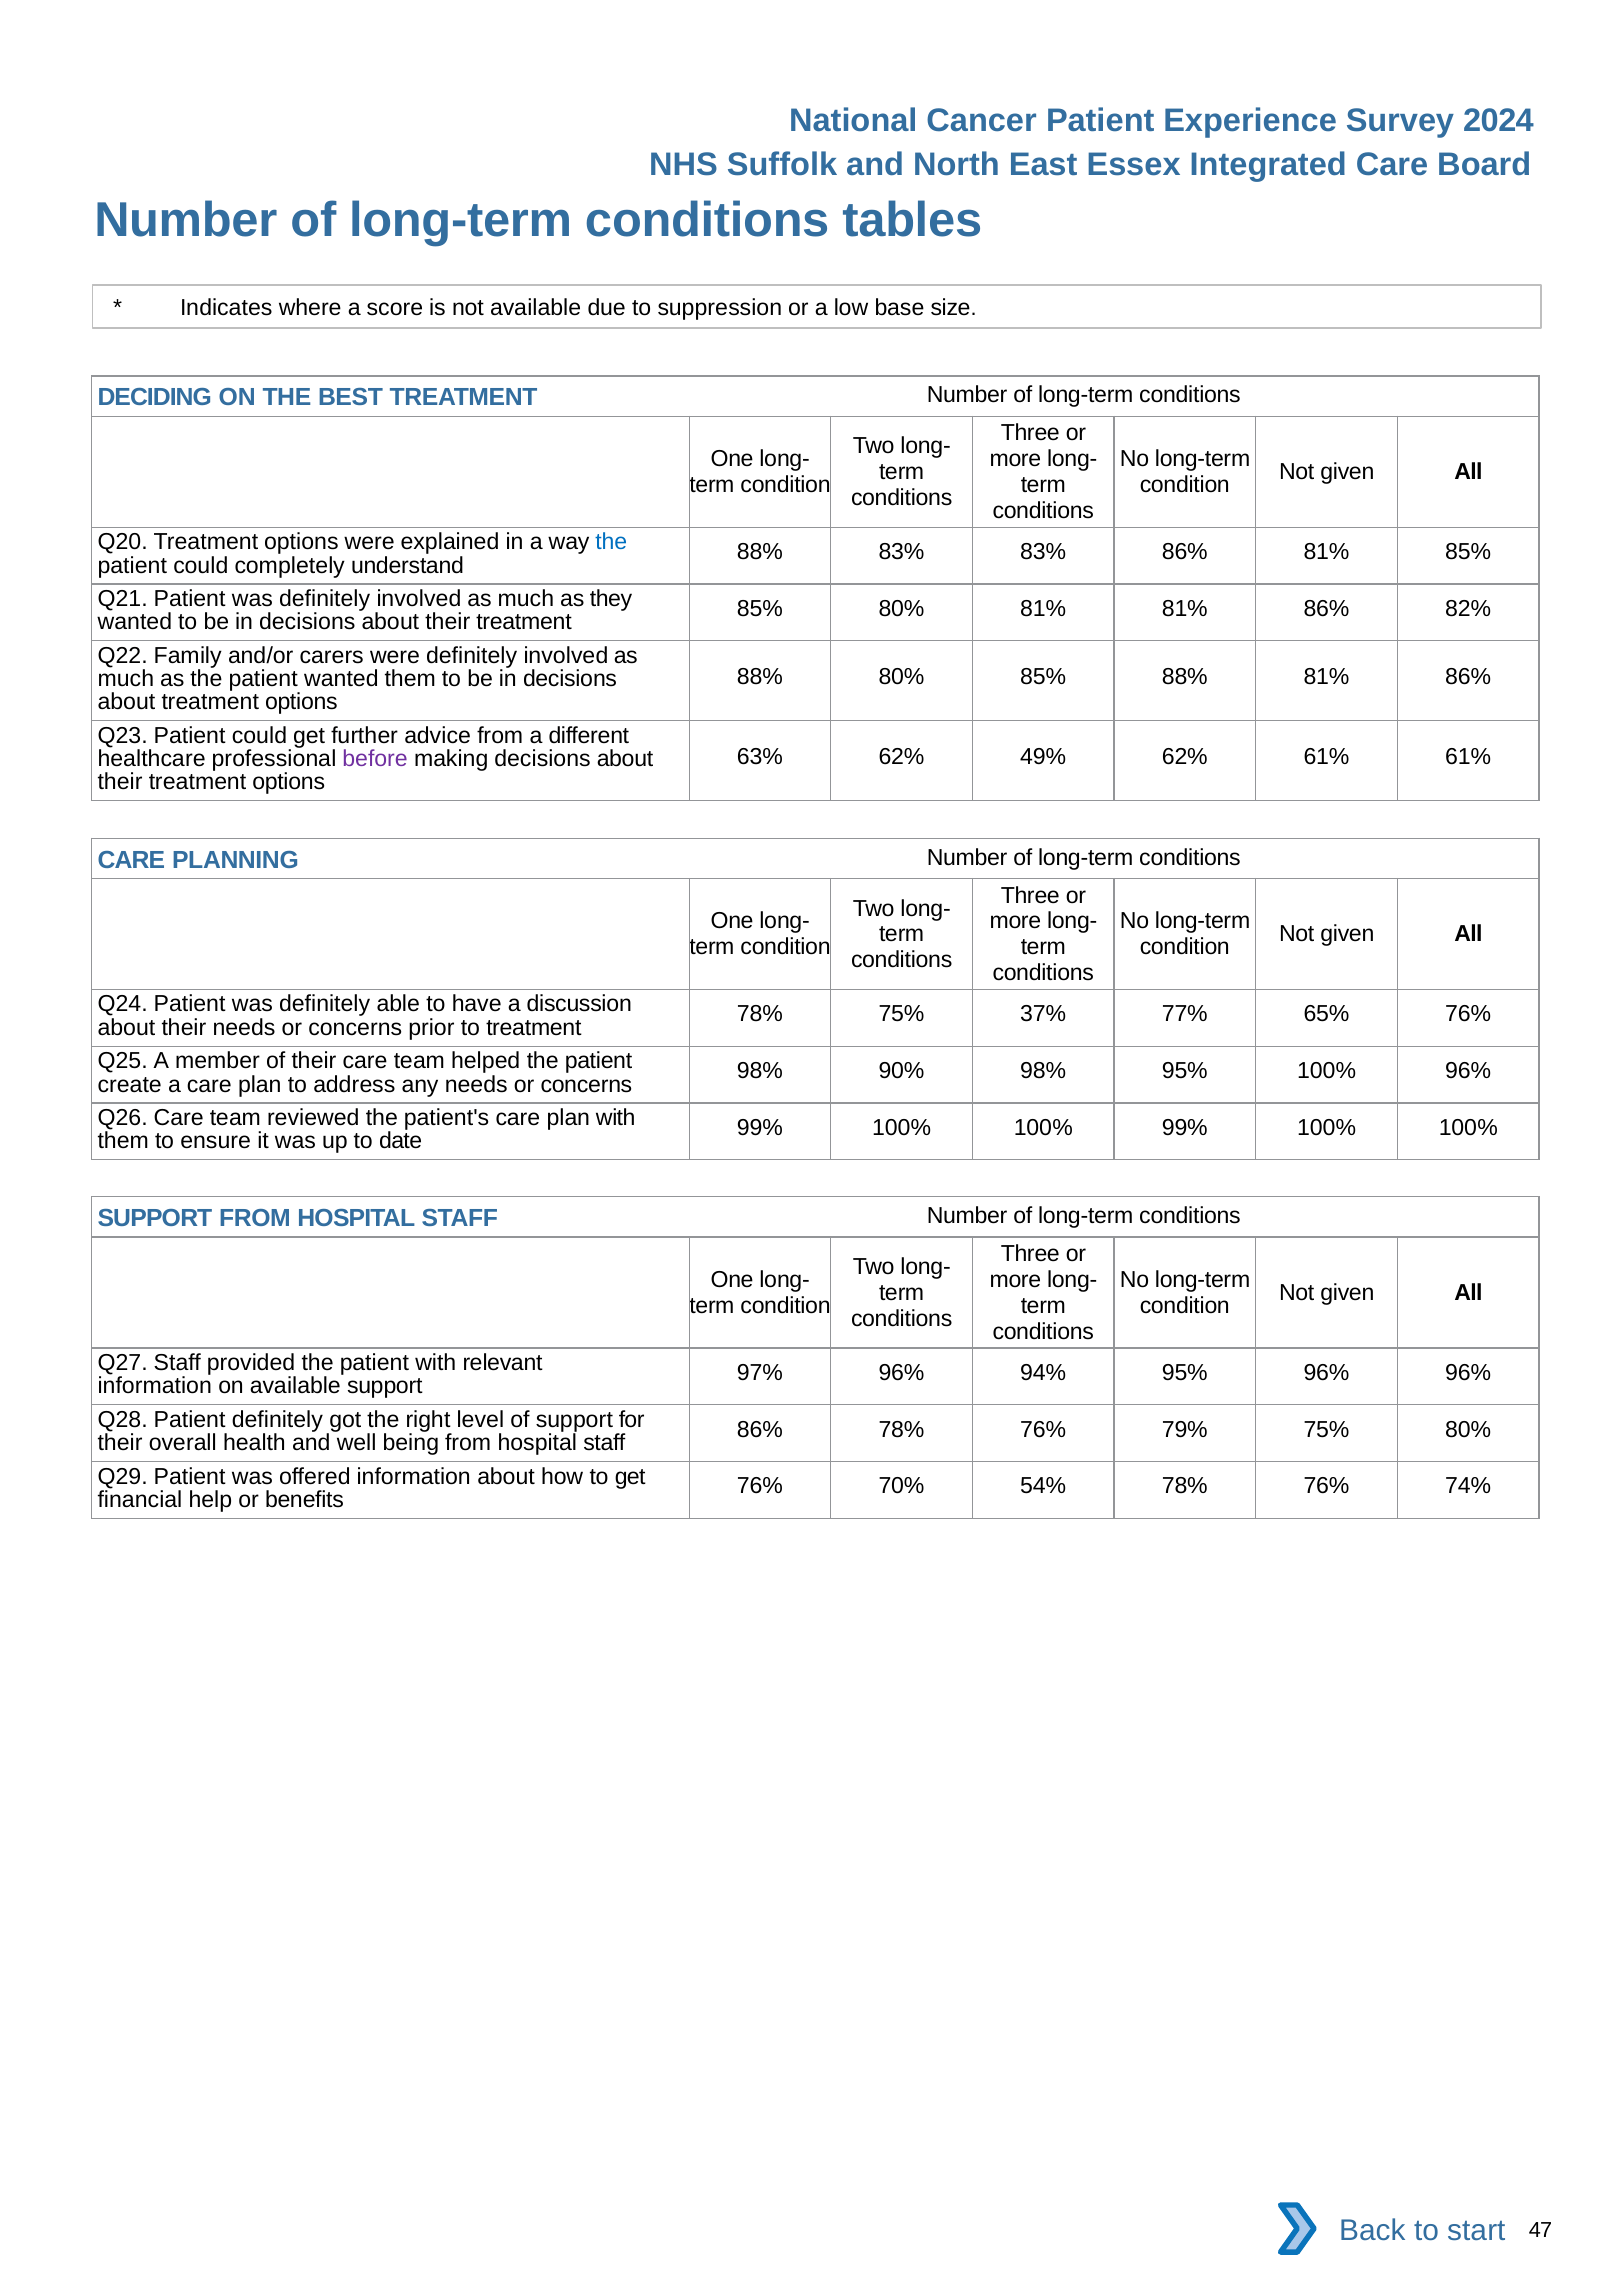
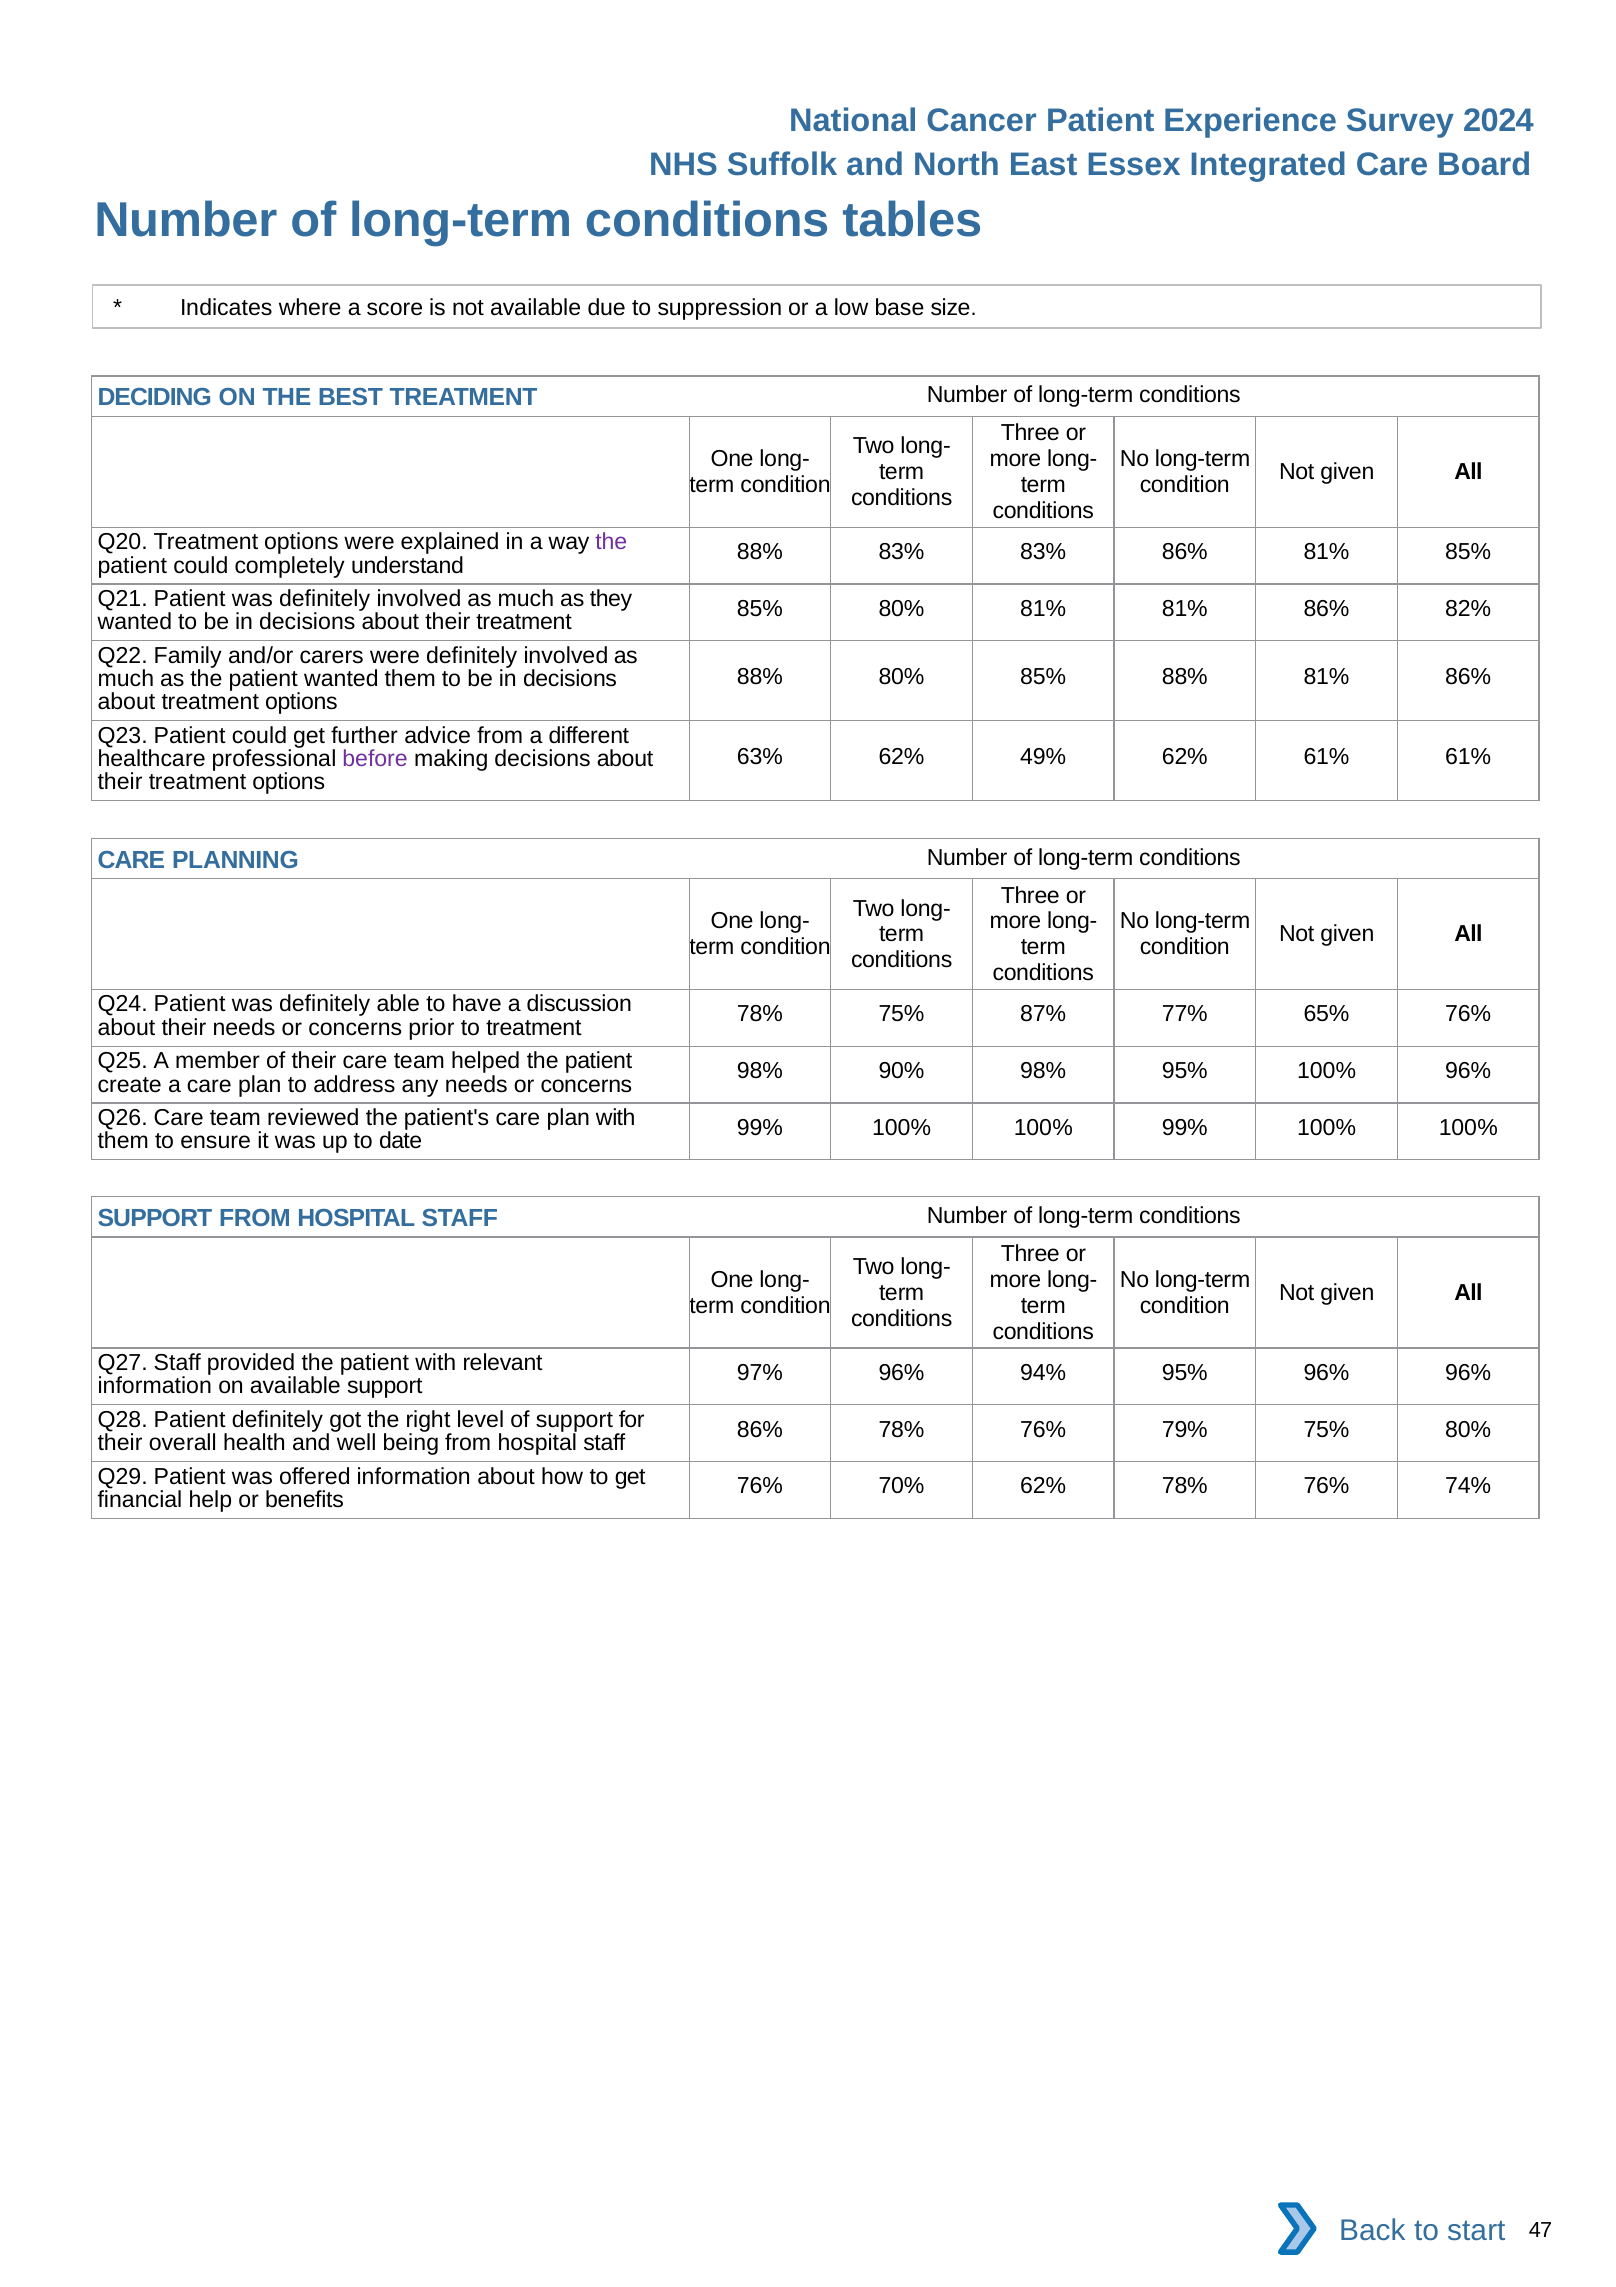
the at (611, 542) colour: blue -> purple
37%: 37% -> 87%
70% 54%: 54% -> 62%
